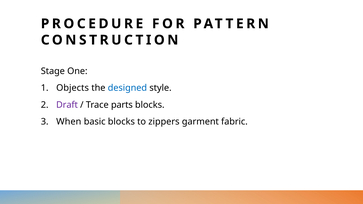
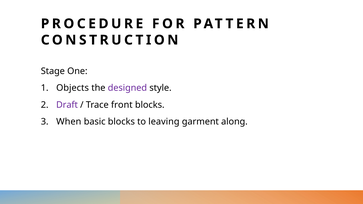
designed colour: blue -> purple
parts: parts -> front
zippers: zippers -> leaving
fabric: fabric -> along
